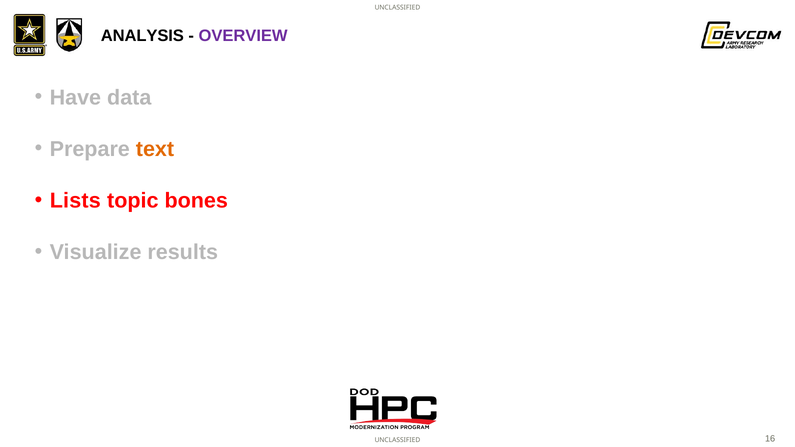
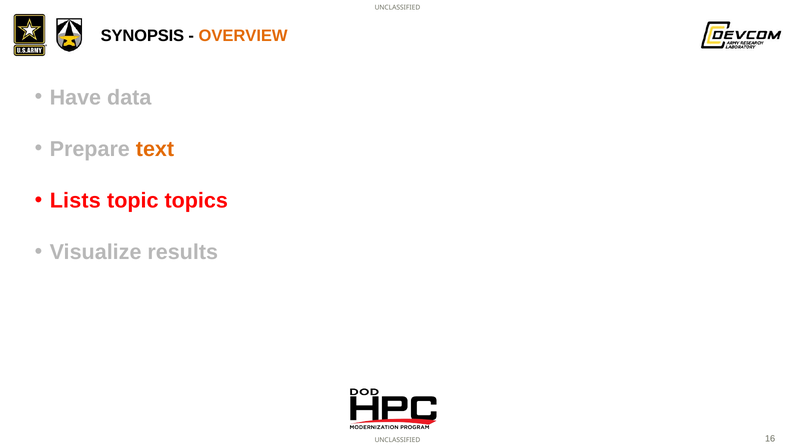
ANALYSIS: ANALYSIS -> SYNOPSIS
OVERVIEW colour: purple -> orange
bones: bones -> topics
